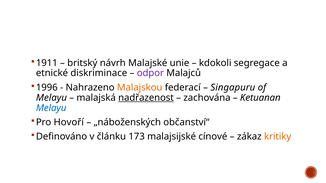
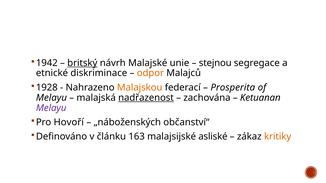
1911: 1911 -> 1942
britský underline: none -> present
kdokoli: kdokoli -> stejnou
odpor colour: purple -> orange
1996: 1996 -> 1928
Singapuru: Singapuru -> Prosperita
Melayu at (51, 108) colour: blue -> purple
173: 173 -> 163
cínové: cínové -> asliské
